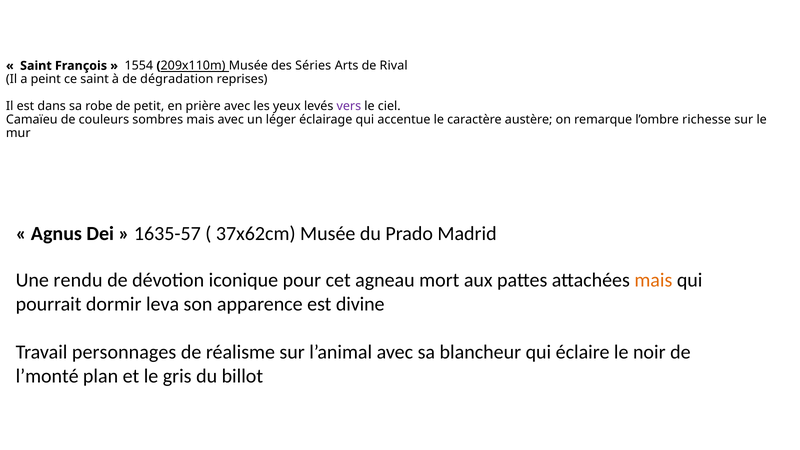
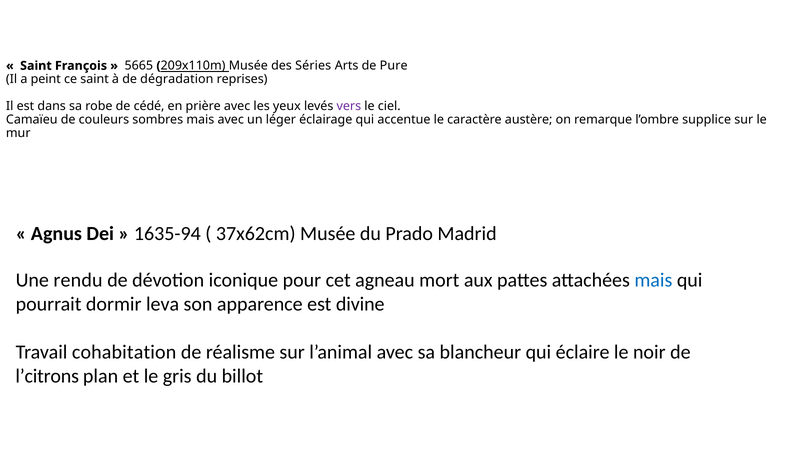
1554: 1554 -> 5665
Rival: Rival -> Pure
petit: petit -> cédé
richesse: richesse -> supplice
1635-57: 1635-57 -> 1635-94
mais at (653, 280) colour: orange -> blue
personnages: personnages -> cohabitation
l’monté: l’monté -> l’citrons
